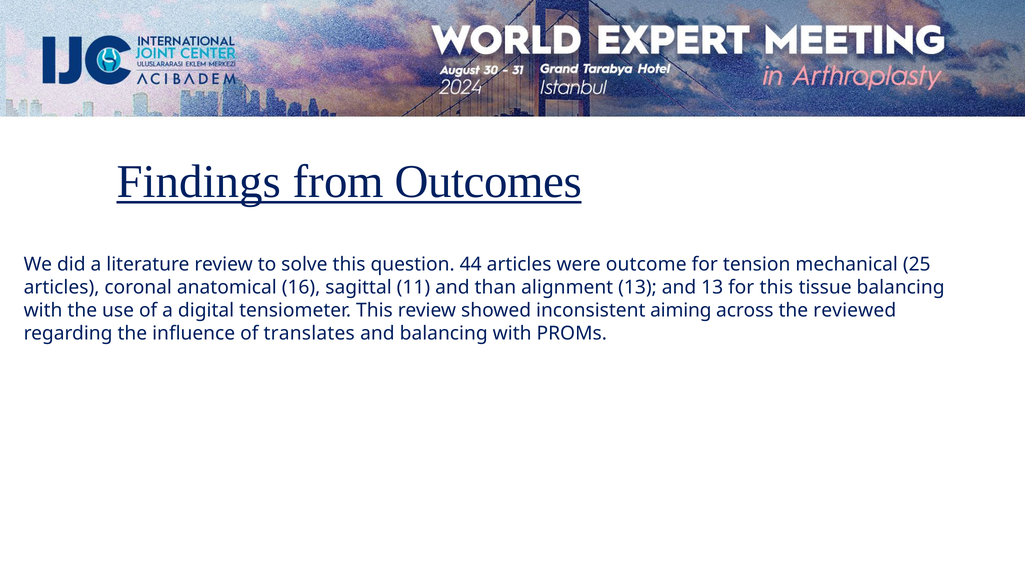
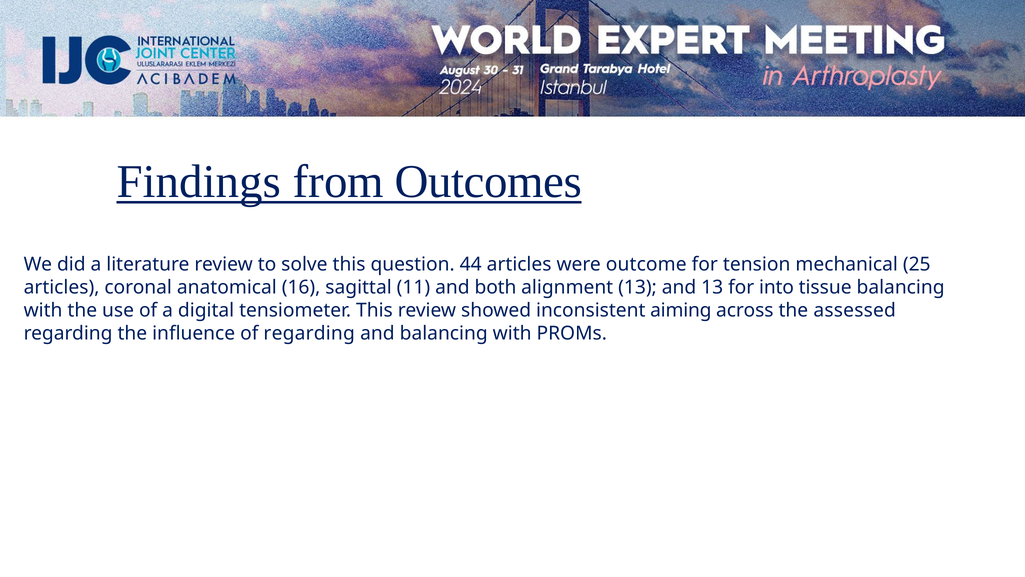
than: than -> both
for this: this -> into
reviewed: reviewed -> assessed
of translates: translates -> regarding
